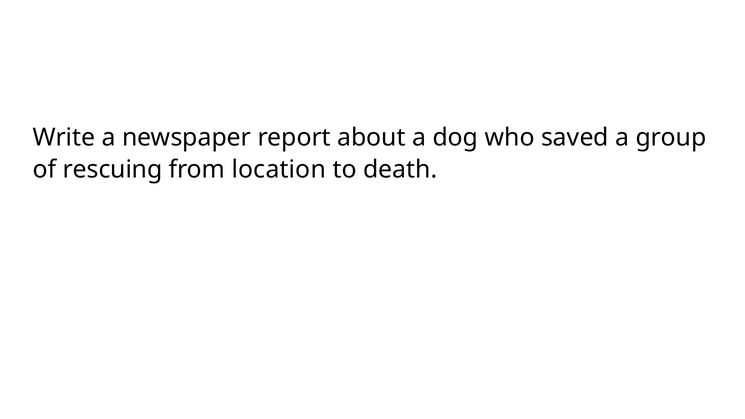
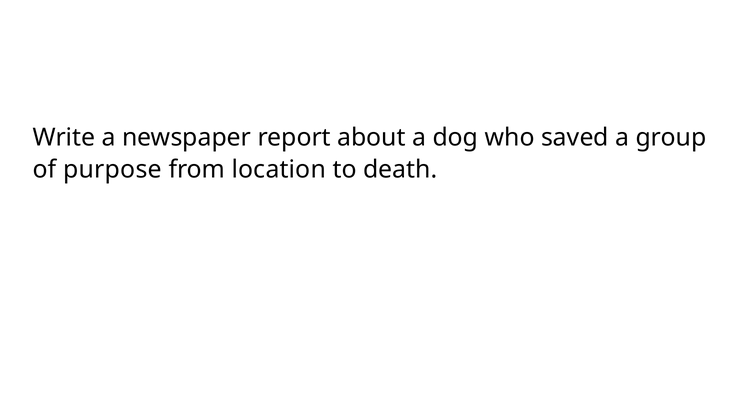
rescuing: rescuing -> purpose
